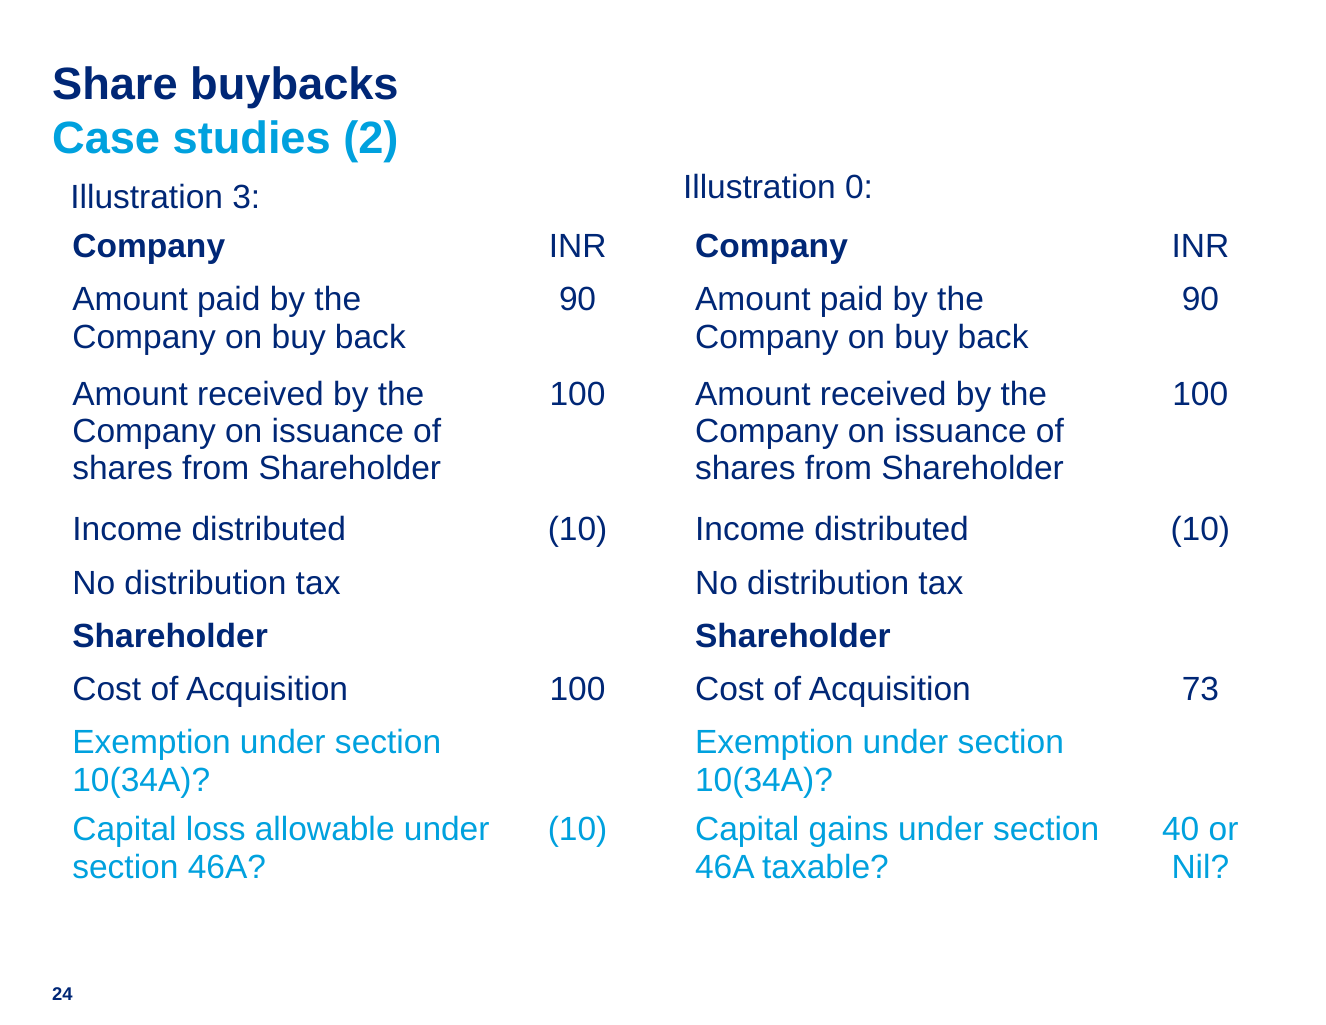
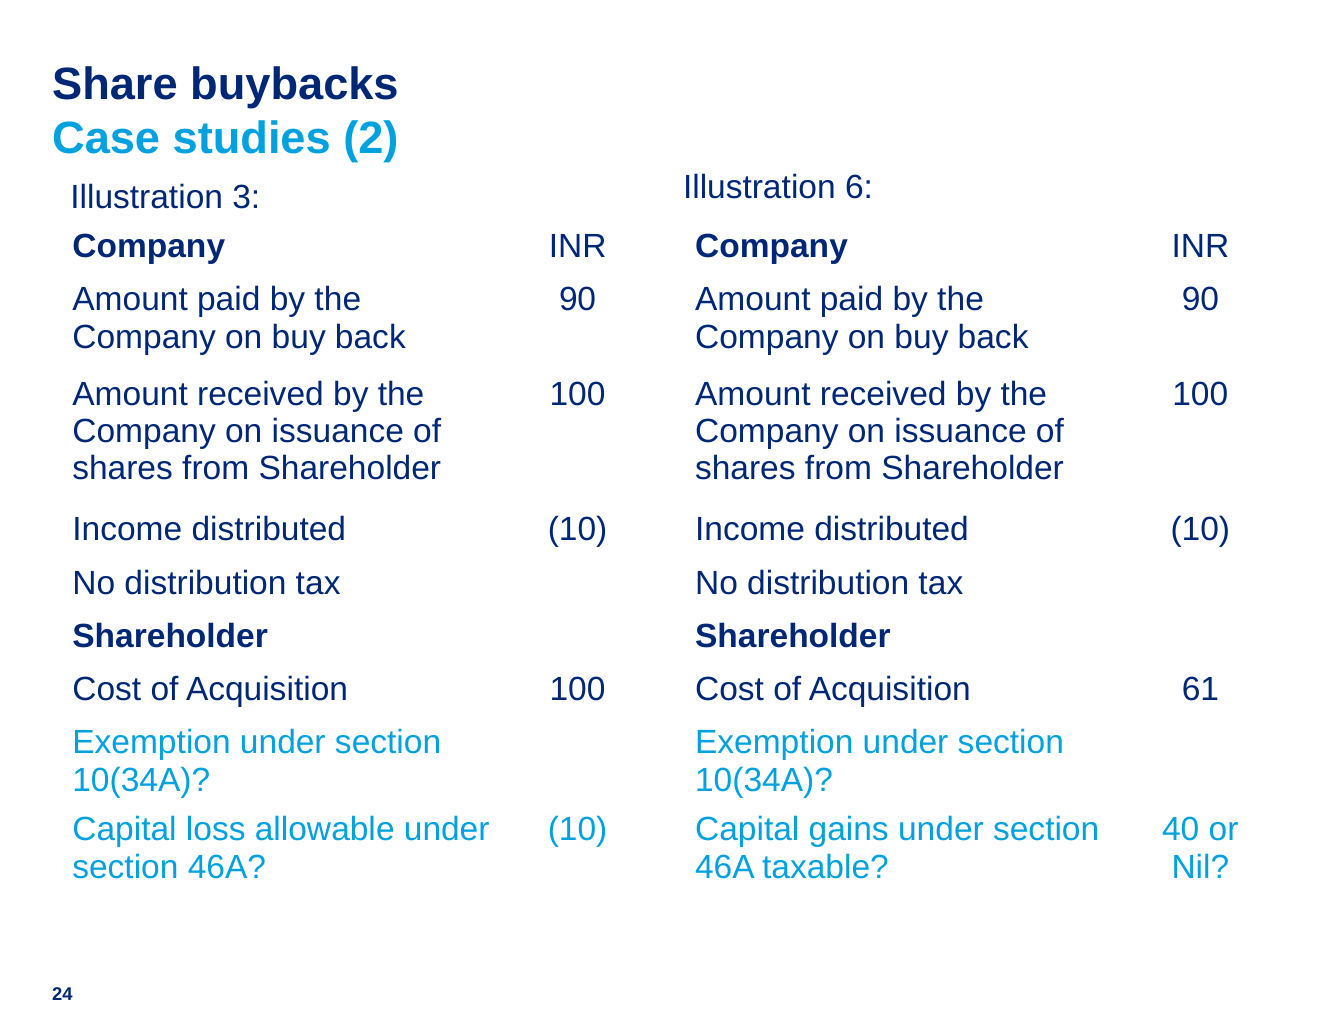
0: 0 -> 6
73: 73 -> 61
